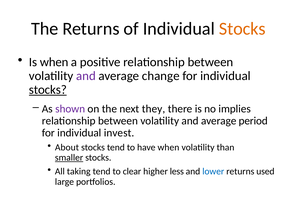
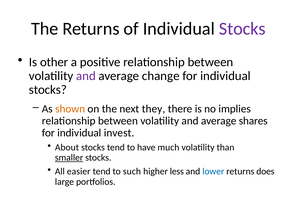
Stocks at (242, 29) colour: orange -> purple
Is when: when -> other
stocks at (48, 90) underline: present -> none
shown colour: purple -> orange
period: period -> shares
have when: when -> much
taking: taking -> easier
clear: clear -> such
used: used -> does
